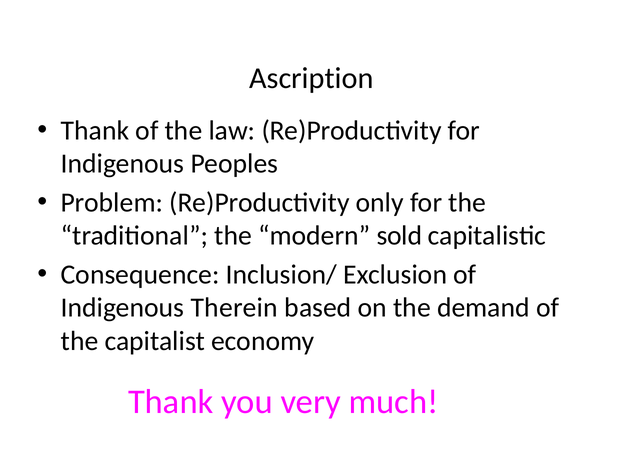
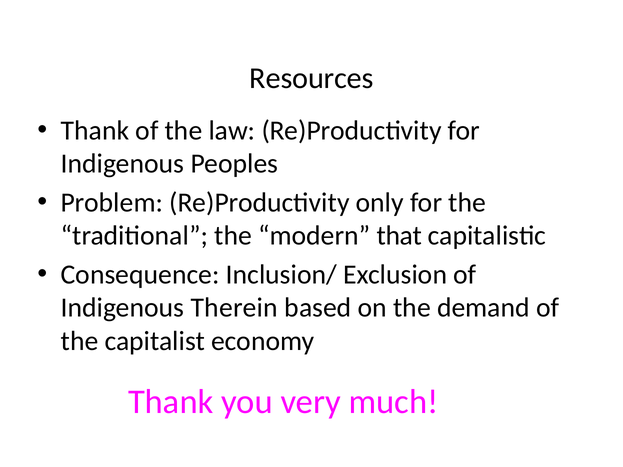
Ascription: Ascription -> Resources
sold: sold -> that
